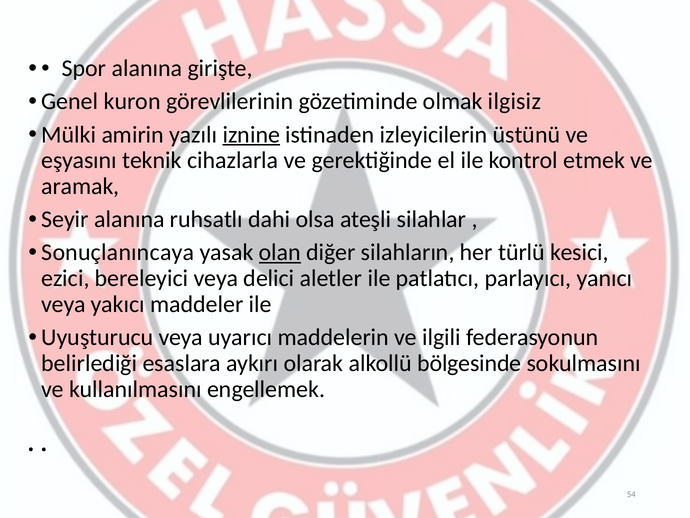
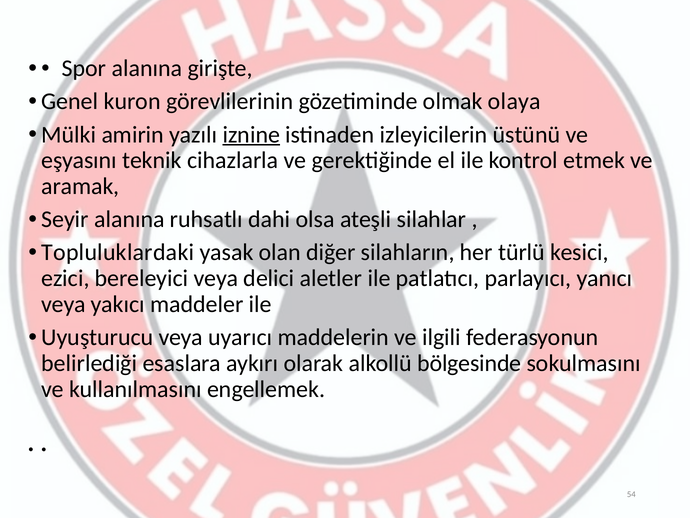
ilgisiz: ilgisiz -> olaya
Sonuçlanıncaya: Sonuçlanıncaya -> Topluluklardaki
olan underline: present -> none
